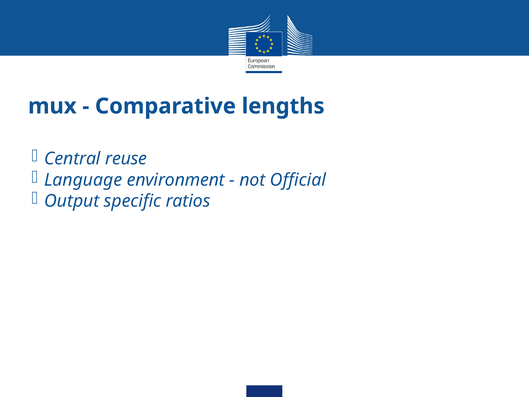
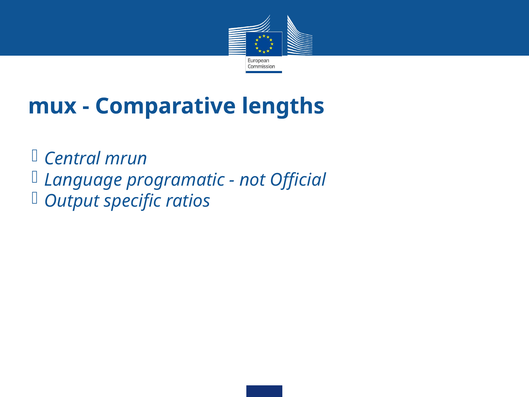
reuse: reuse -> mrun
environment: environment -> programatic
